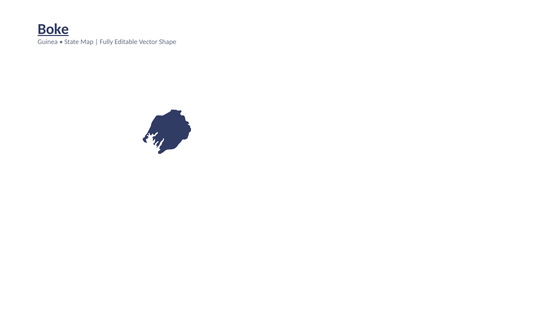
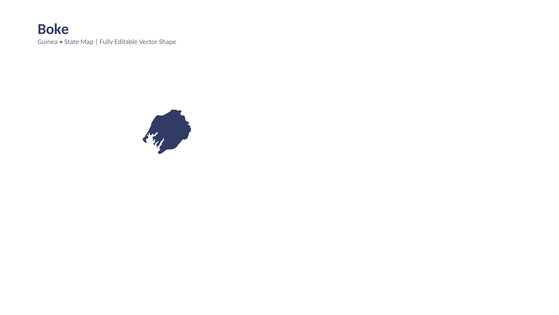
Boke underline: present -> none
